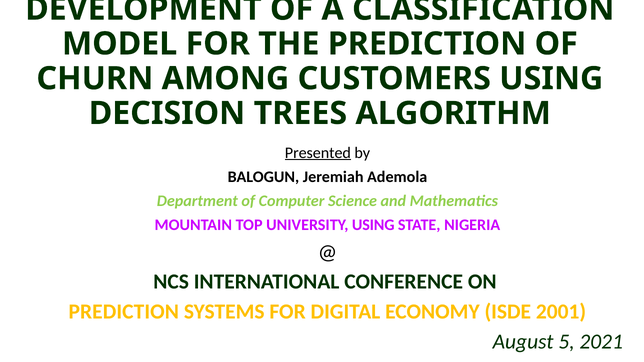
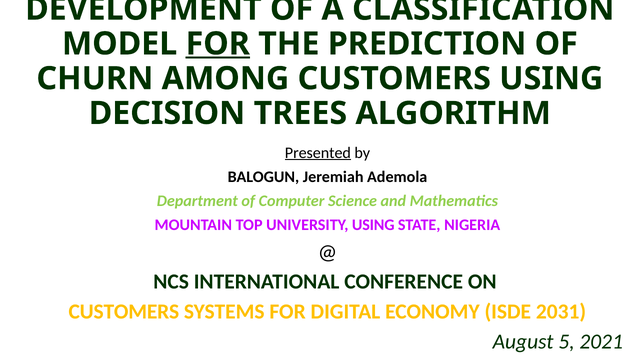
FOR at (218, 44) underline: none -> present
PREDICTION at (124, 312): PREDICTION -> CUSTOMERS
2001: 2001 -> 2031
